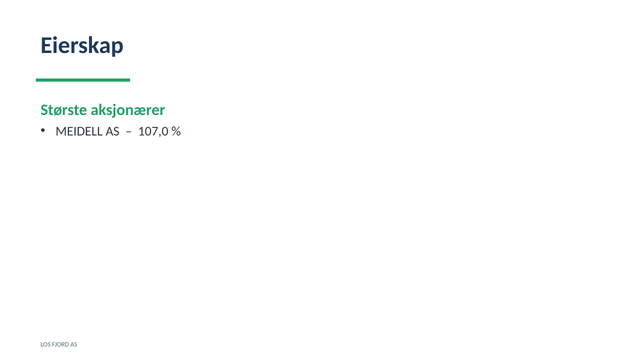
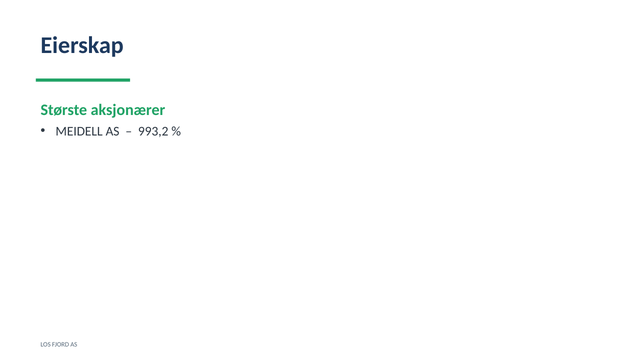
107,0: 107,0 -> 993,2
